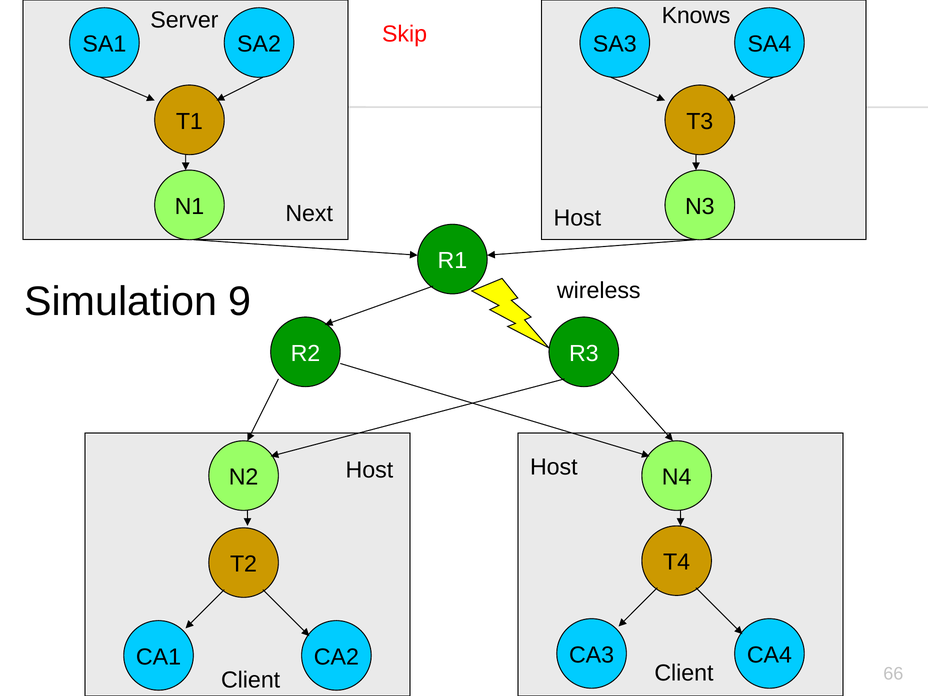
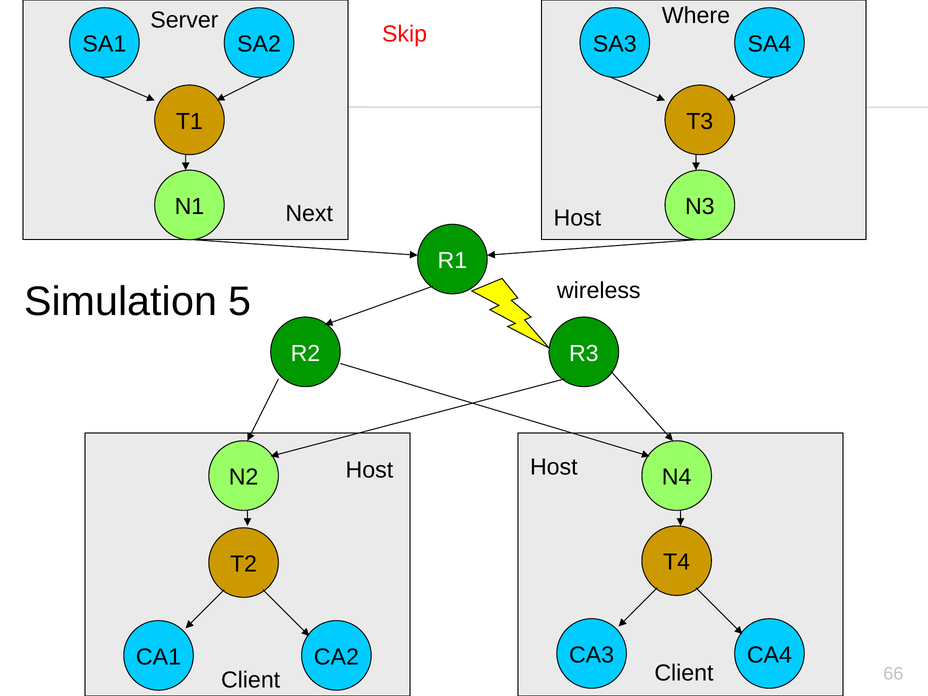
Knows: Knows -> Where
9: 9 -> 5
